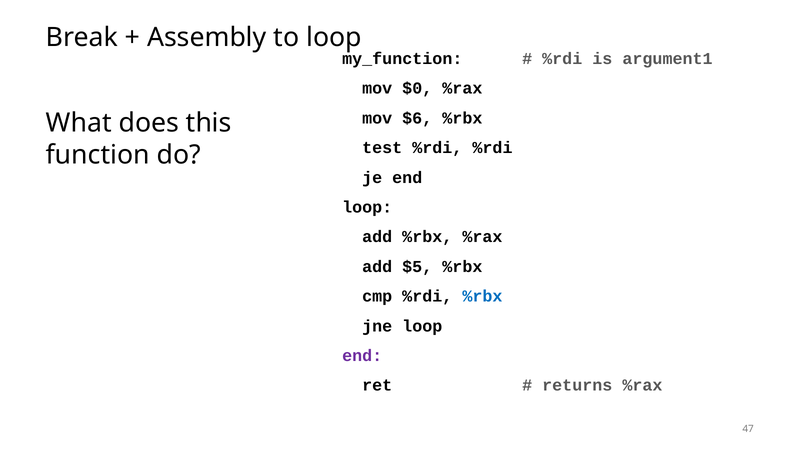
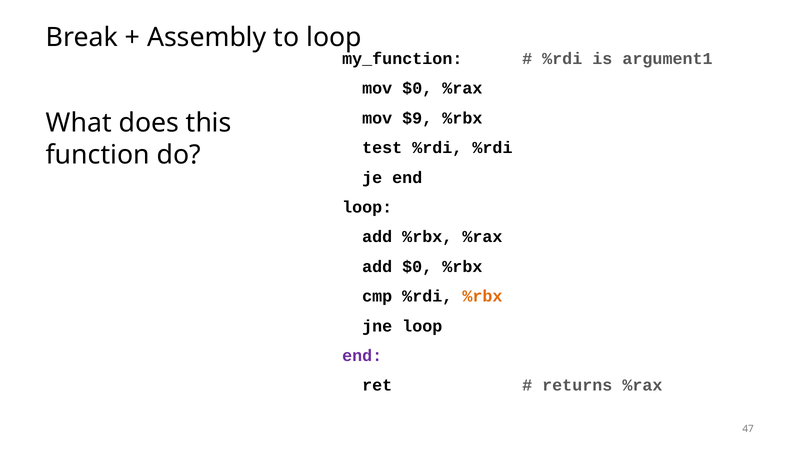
$6: $6 -> $9
add $5: $5 -> $0
%rbx at (482, 296) colour: blue -> orange
